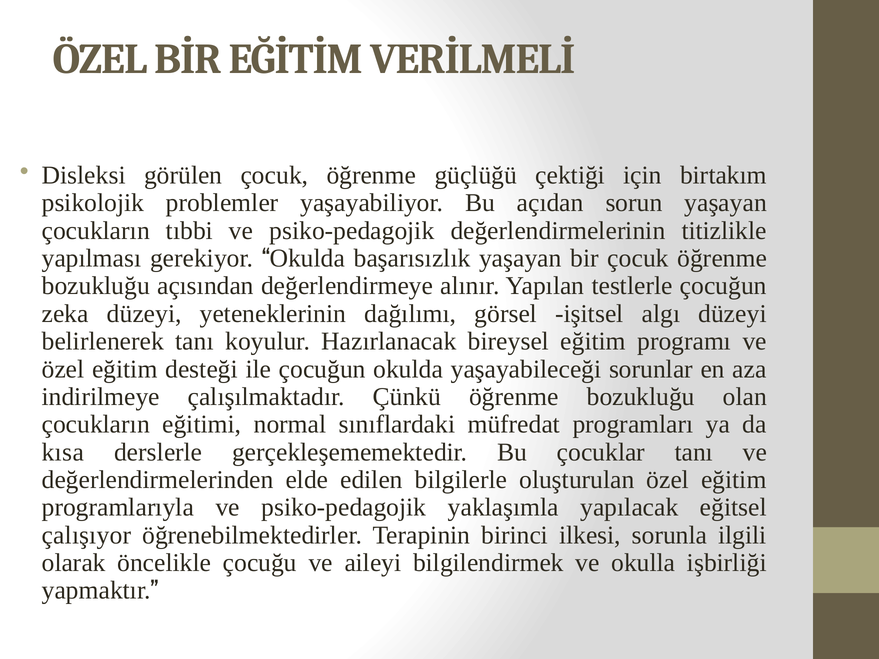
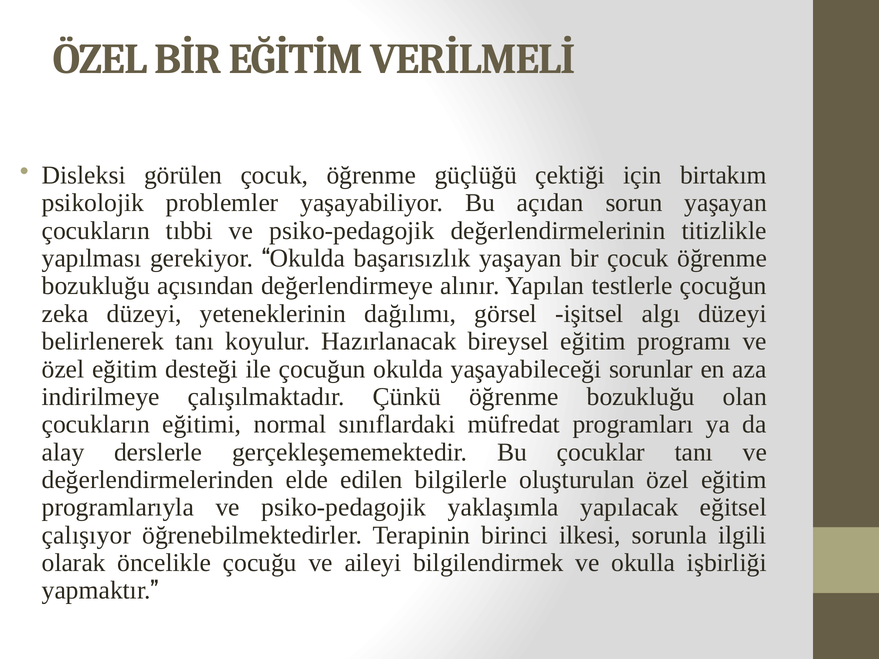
kısa: kısa -> alay
